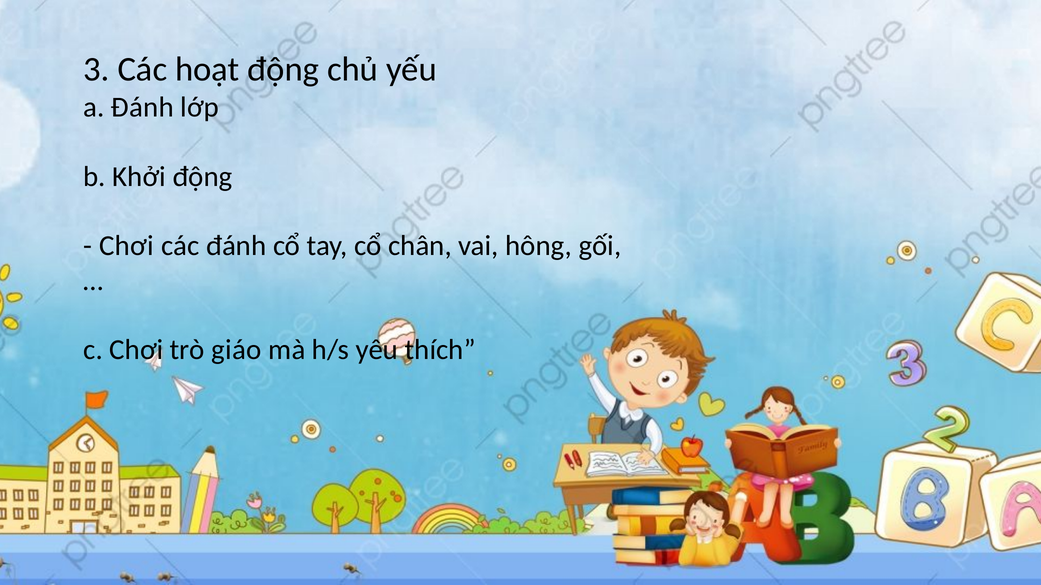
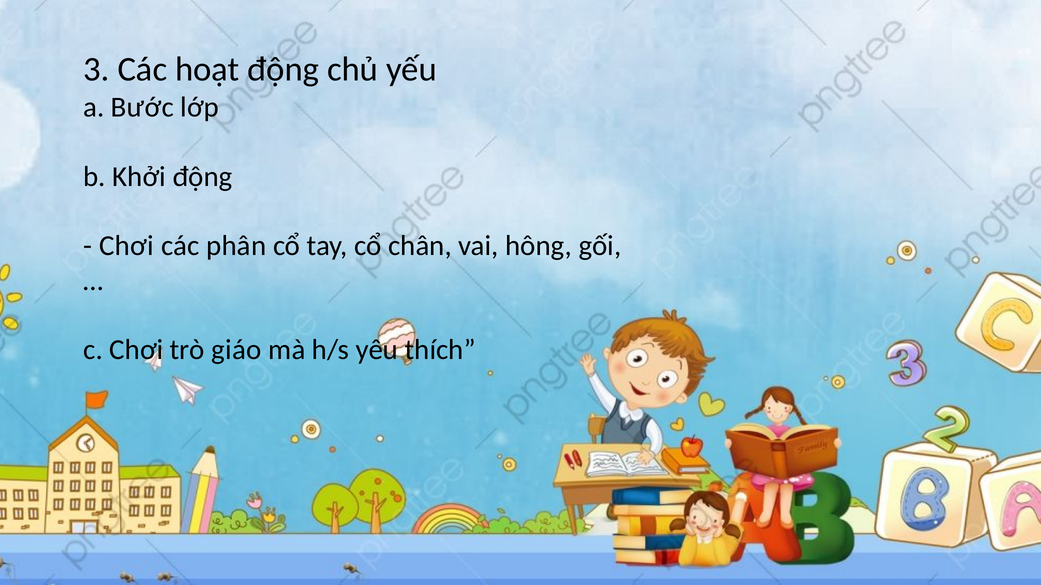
a Đánh: Đánh -> Bước
các đánh: đánh -> phân
